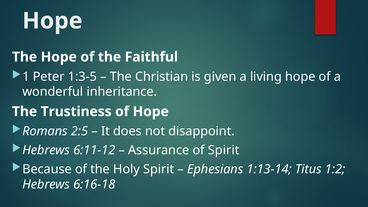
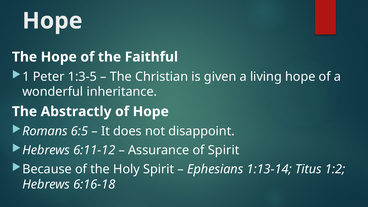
Trustiness: Trustiness -> Abstractly
2:5: 2:5 -> 6:5
